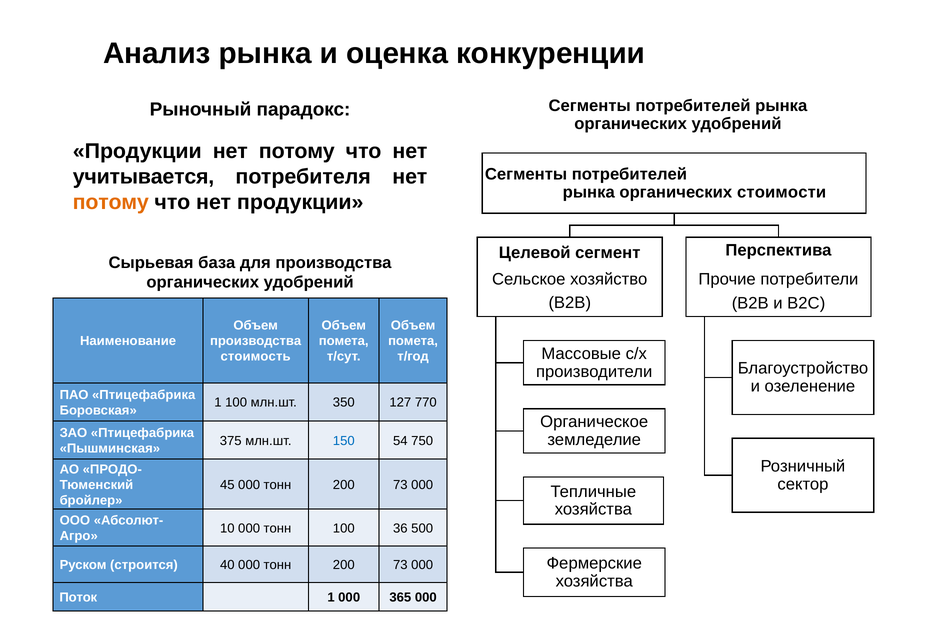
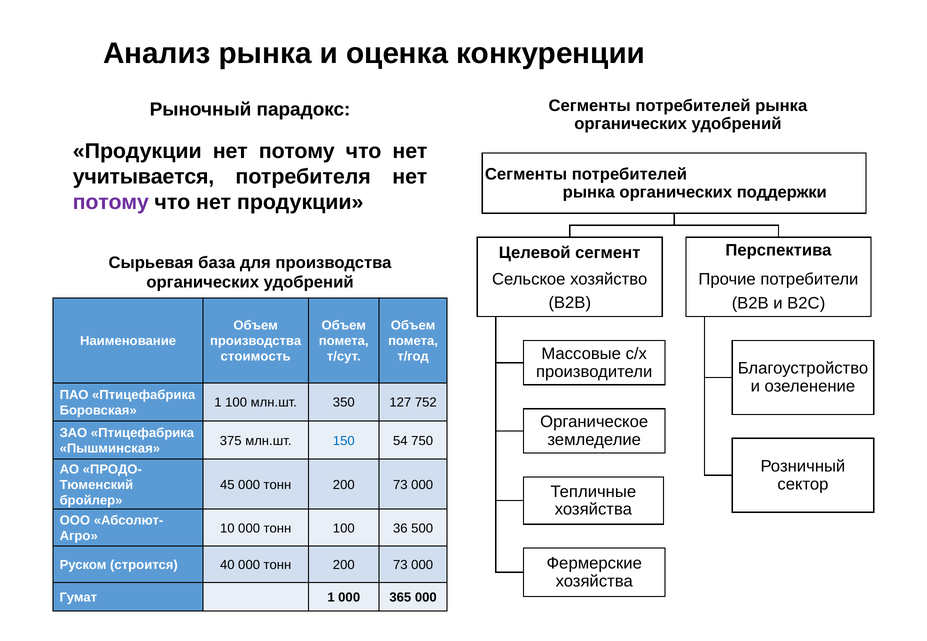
стоимости: стоимости -> поддержки
потому at (111, 203) colour: orange -> purple
770: 770 -> 752
Поток: Поток -> Гумат
